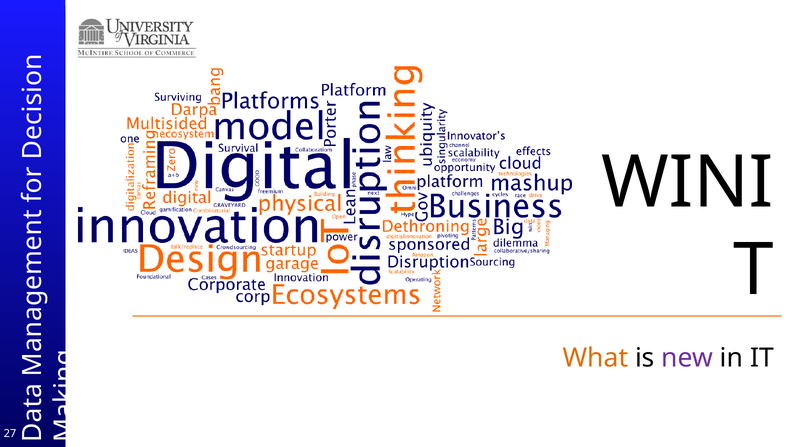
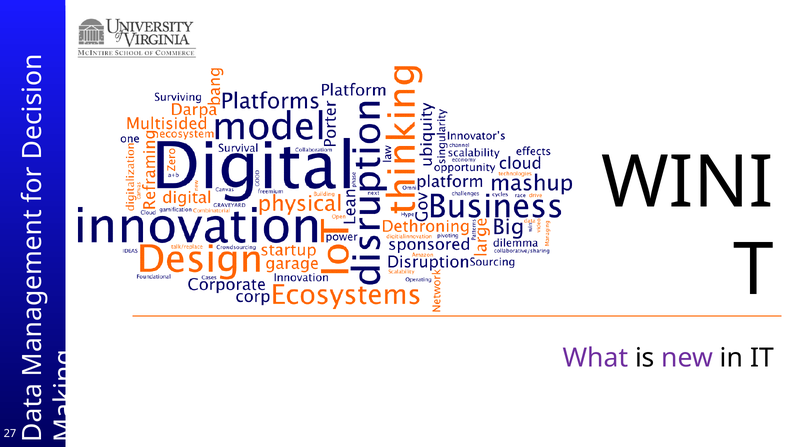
What colour: orange -> purple
